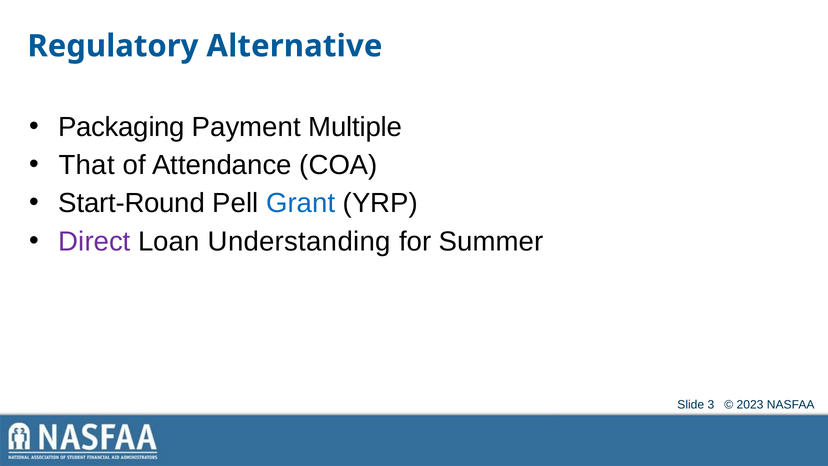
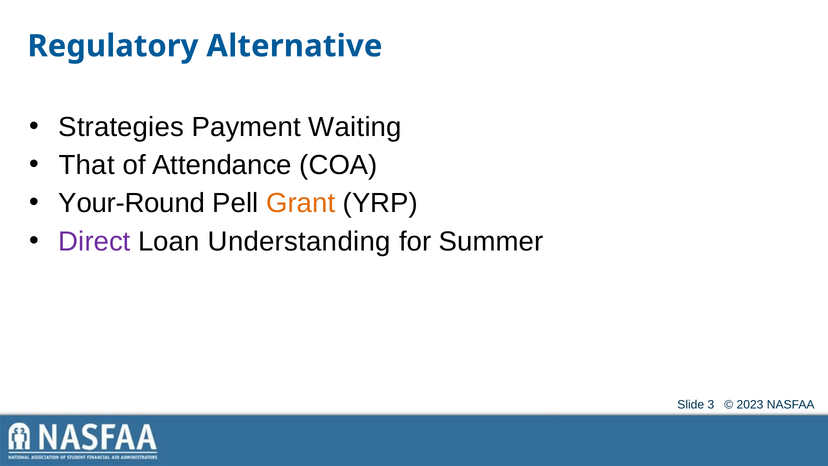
Packaging: Packaging -> Strategies
Multiple: Multiple -> Waiting
Start-Round: Start-Round -> Your-Round
Grant colour: blue -> orange
